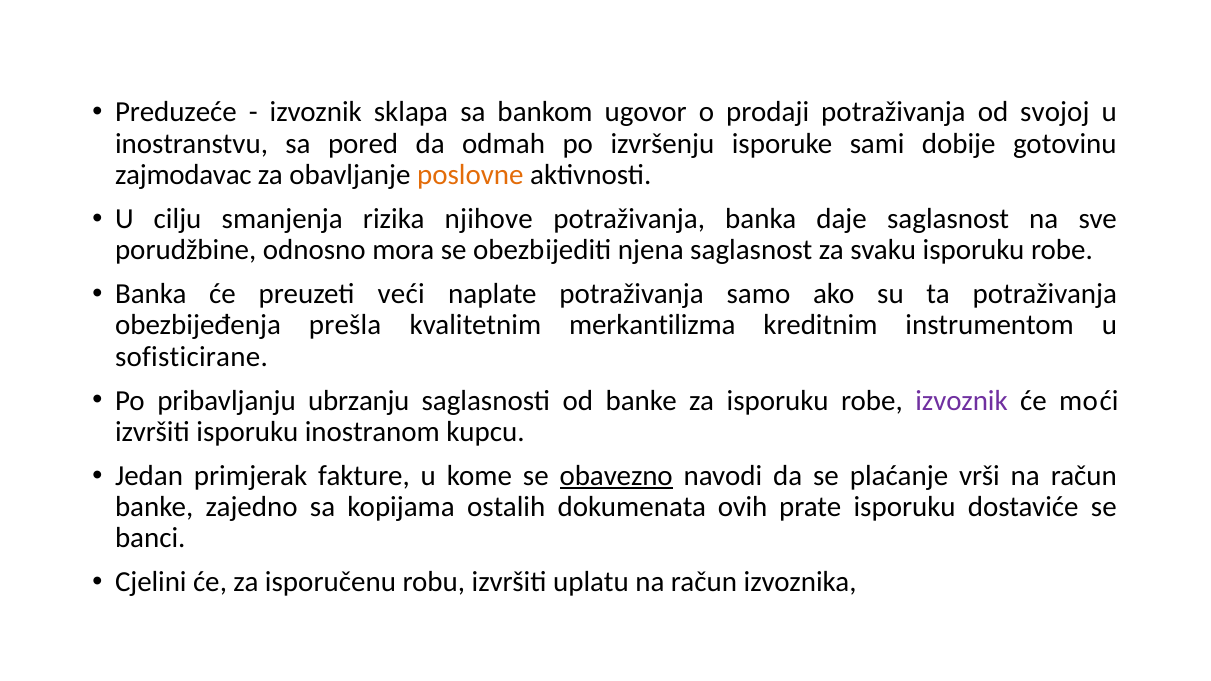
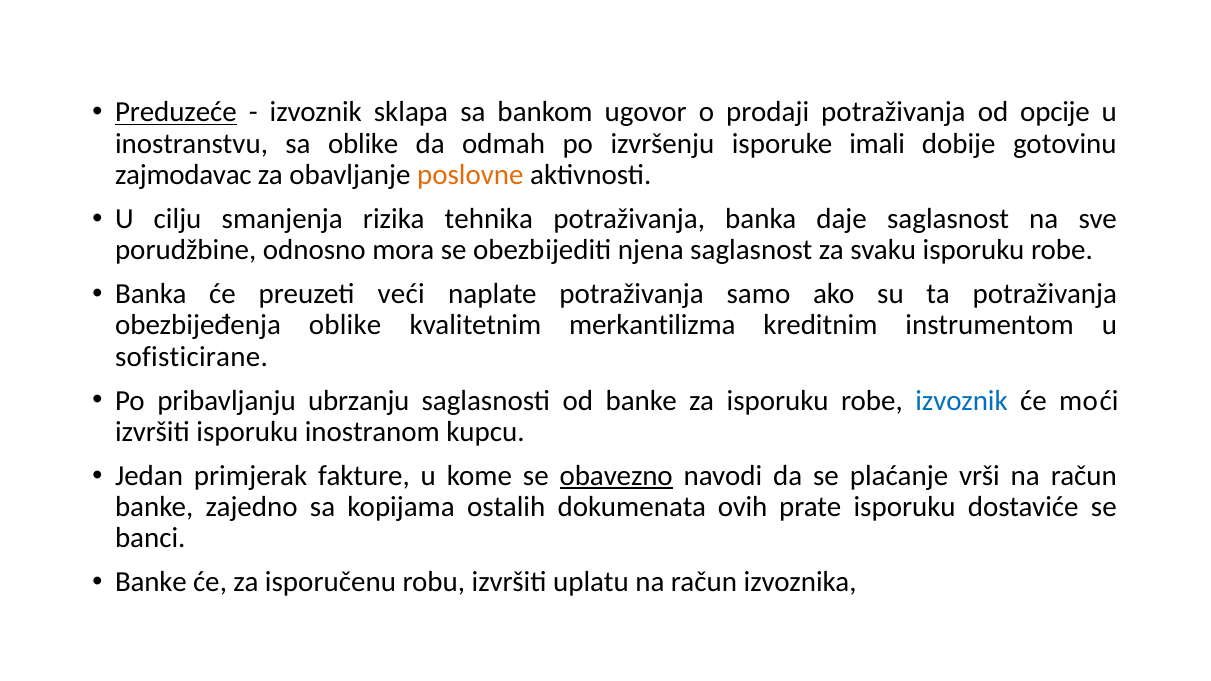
Preduzeće underline: none -> present
svojoj: svojoj -> opcije
sa pored: pored -> oblike
sami: sami -> imali
njihove: njihove -> tehnika
obezbijeđenja prešla: prešla -> oblike
izvoznik at (962, 401) colour: purple -> blue
Cjelini at (151, 583): Cjelini -> Banke
